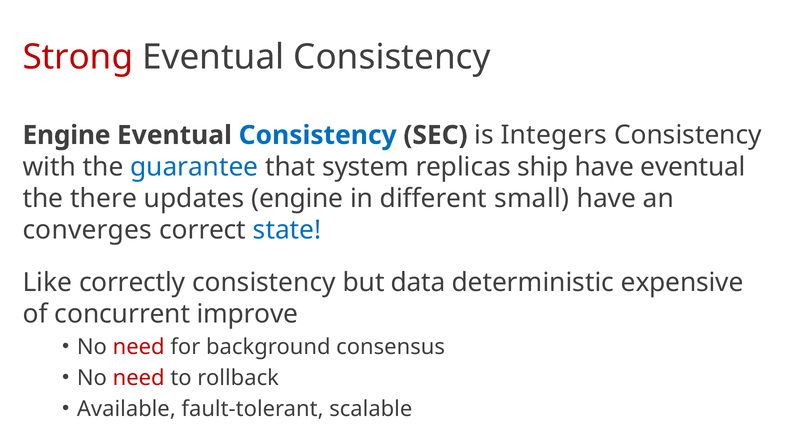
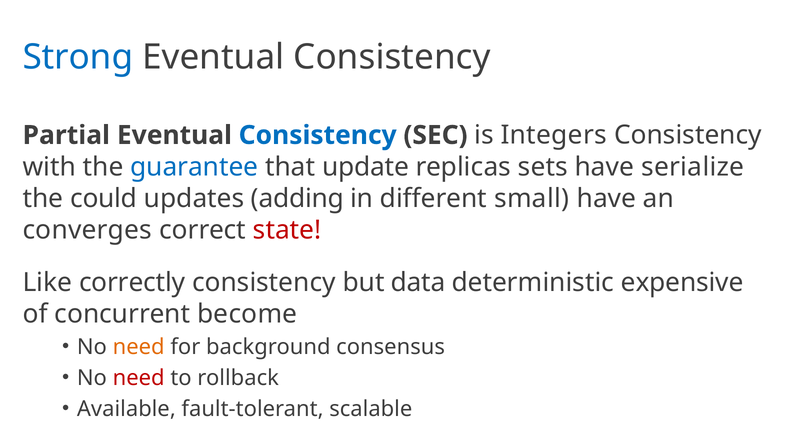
Strong colour: red -> blue
Engine at (66, 135): Engine -> Partial
system: system -> update
ship: ship -> sets
have eventual: eventual -> serialize
there: there -> could
updates engine: engine -> adding
state colour: blue -> red
improve: improve -> become
need at (139, 347) colour: red -> orange
